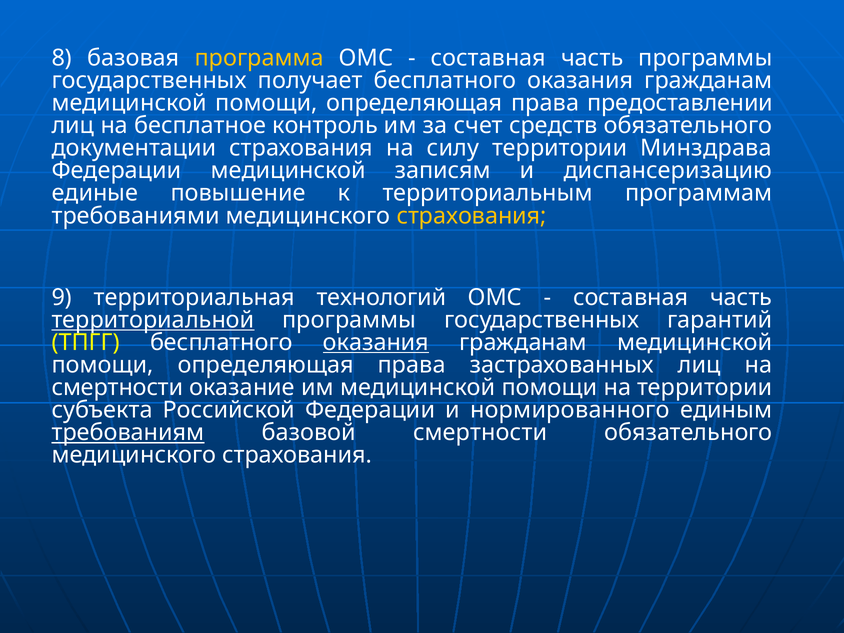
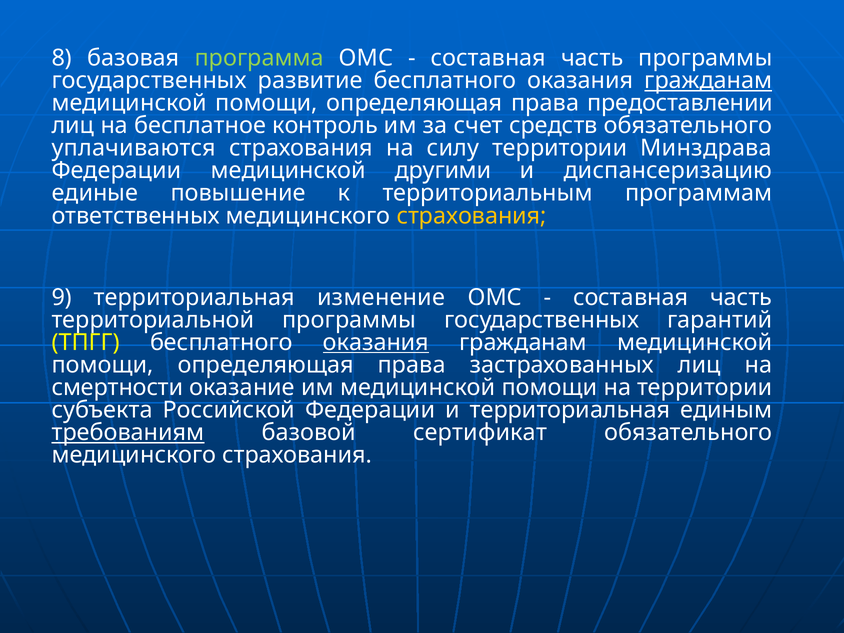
программа colour: yellow -> light green
получает: получает -> развитие
гражданам at (708, 81) underline: none -> present
документации: документации -> уплачиваются
записям: записям -> другими
требованиями: требованиями -> ответственных
технологий: технологий -> изменение
территориальной underline: present -> none
и нормированного: нормированного -> территориальная
базовой смертности: смертности -> сертификат
